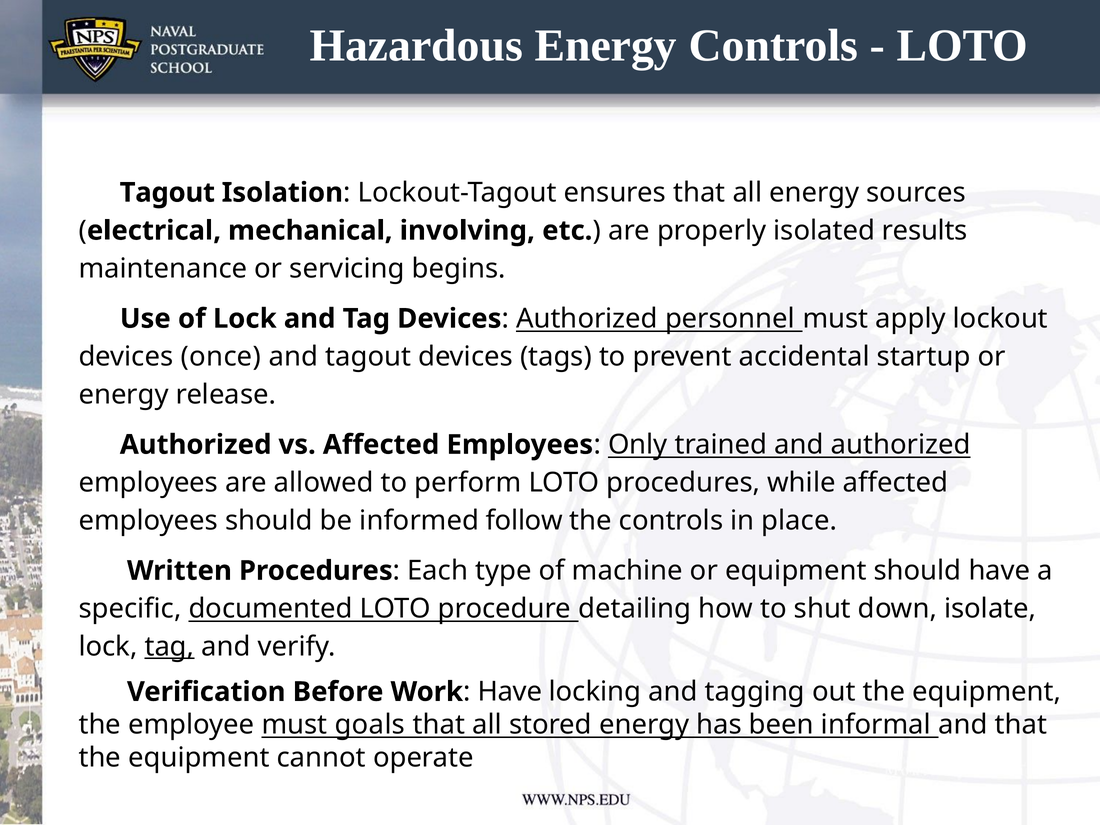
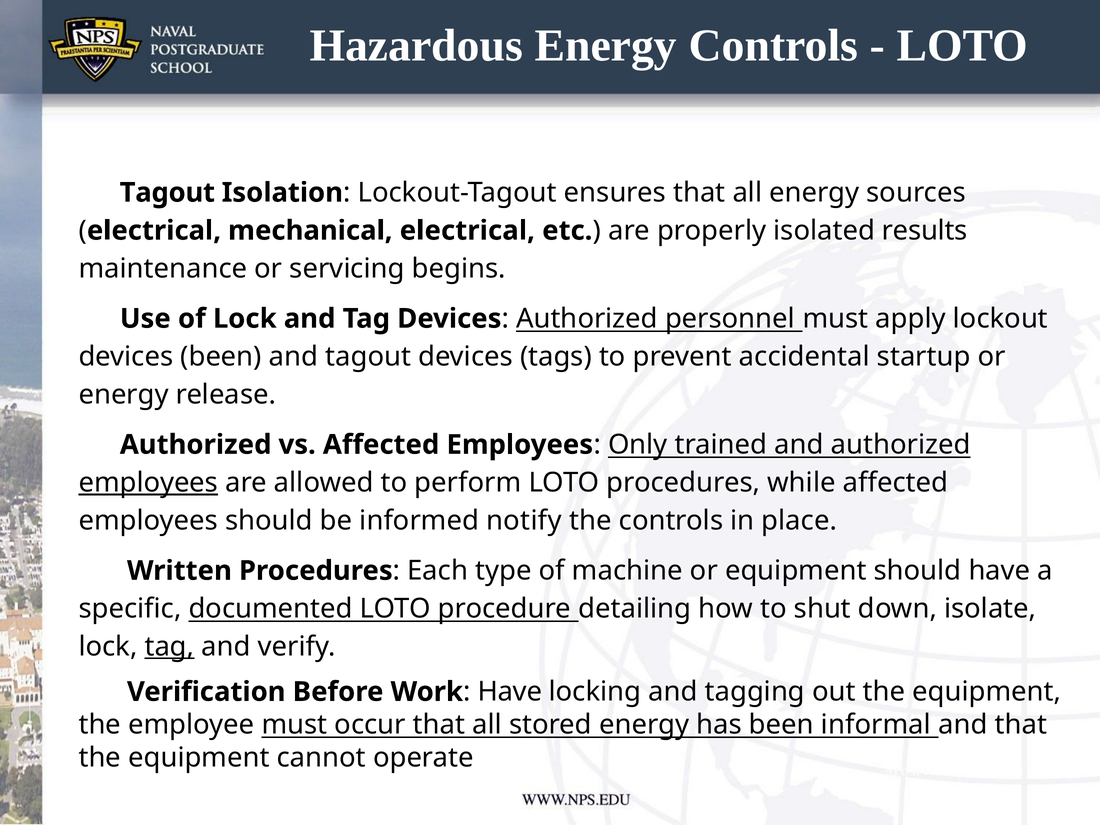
mechanical involving: involving -> electrical
devices once: once -> been
employees at (148, 483) underline: none -> present
follow: follow -> notify
goals: goals -> occur
